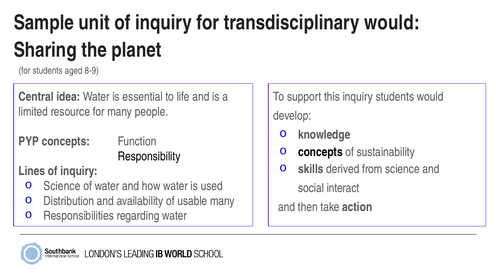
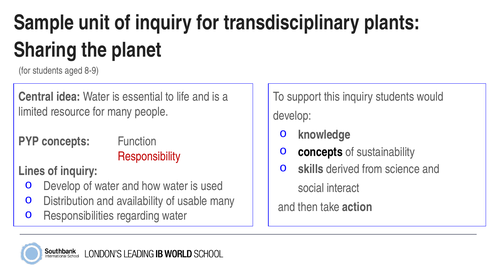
transdisciplinary would: would -> plants
Responsibility colour: black -> red
Science at (62, 186): Science -> Develop
